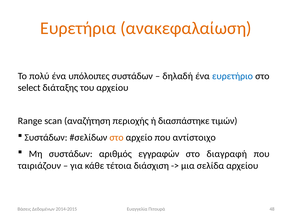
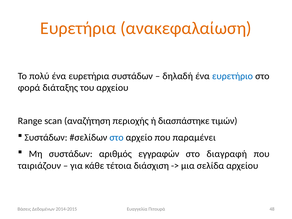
ένα υπόλοιπες: υπόλοιπες -> ευρετήρια
select: select -> φορά
στο at (116, 137) colour: orange -> blue
αντίστοιχο: αντίστοιχο -> παραμένει
